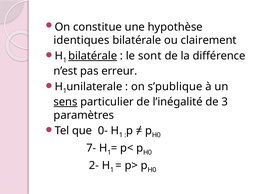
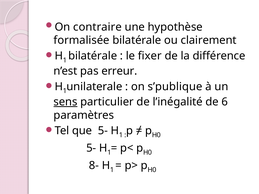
constitue: constitue -> contraire
identiques: identiques -> formalisée
bilatérale at (93, 56) underline: present -> none
sont: sont -> fixer
3: 3 -> 6
que 0-: 0- -> 5-
7- at (91, 148): 7- -> 5-
2-: 2- -> 8-
